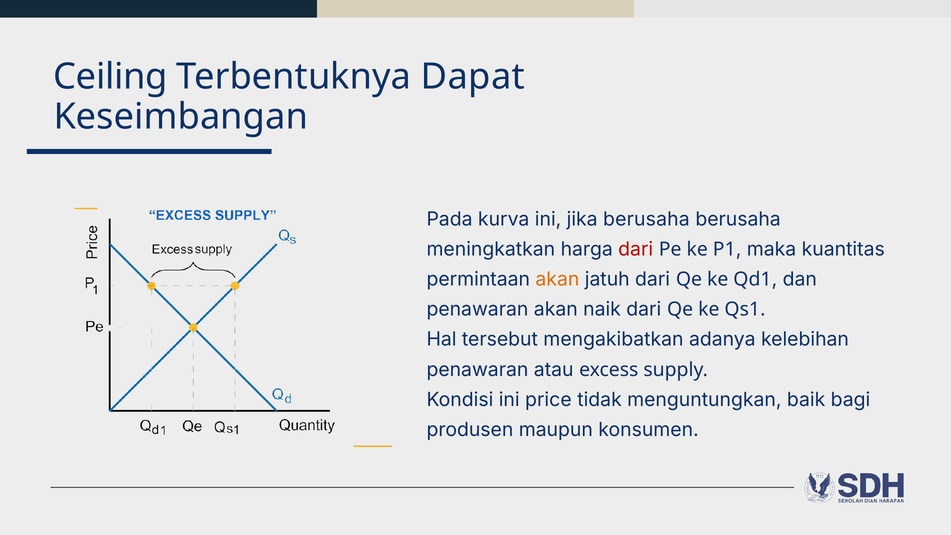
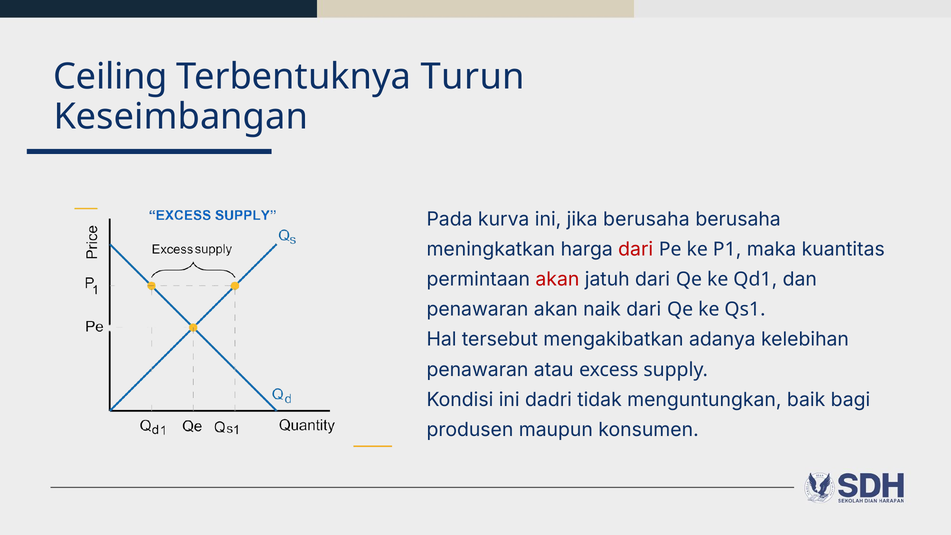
Dapat: Dapat -> Turun
akan at (557, 279) colour: orange -> red
price: price -> dadri
